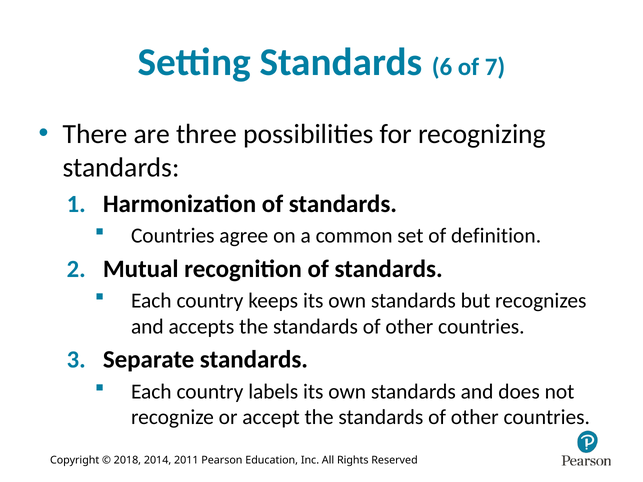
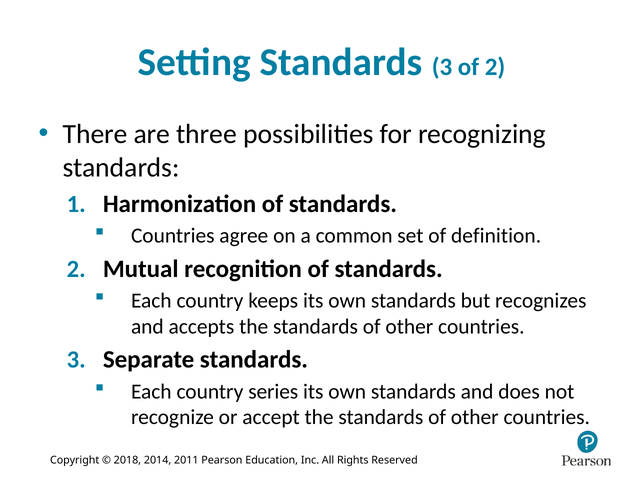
Standards 6: 6 -> 3
of 7: 7 -> 2
labels: labels -> series
